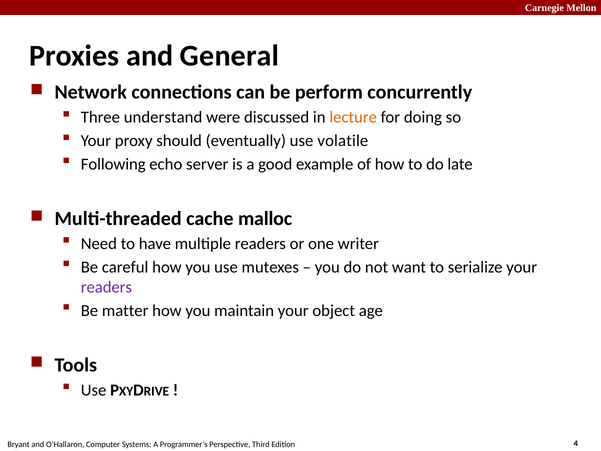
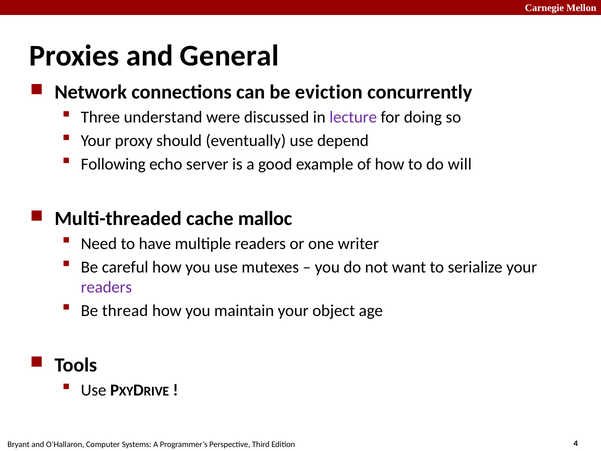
perform: perform -> eviction
lecture colour: orange -> purple
volatile: volatile -> depend
late: late -> will
matter: matter -> thread
